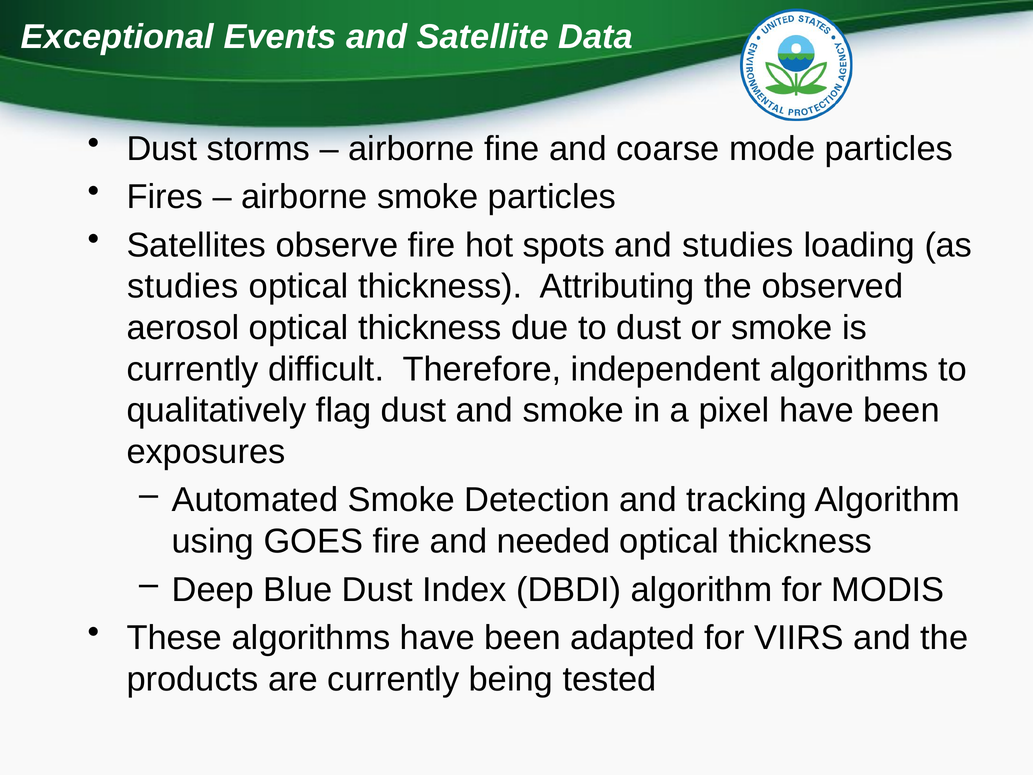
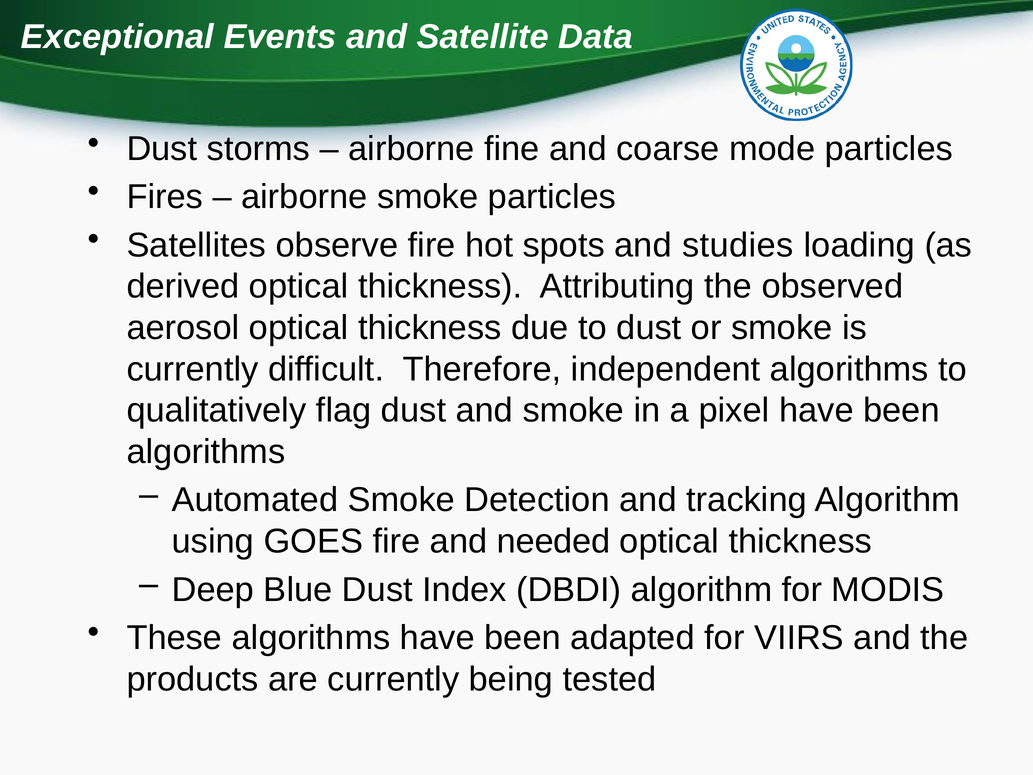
studies at (183, 286): studies -> derived
exposures at (206, 452): exposures -> algorithms
